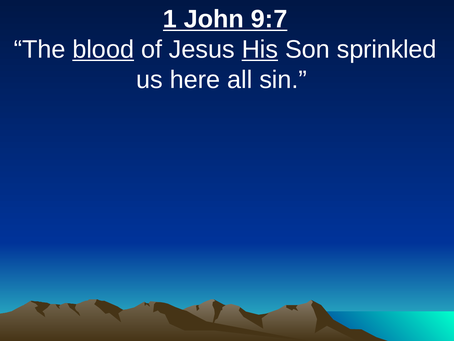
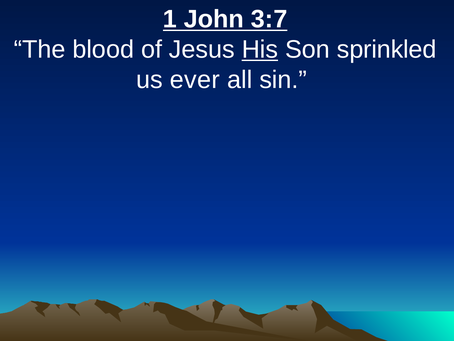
9:7: 9:7 -> 3:7
blood underline: present -> none
here: here -> ever
